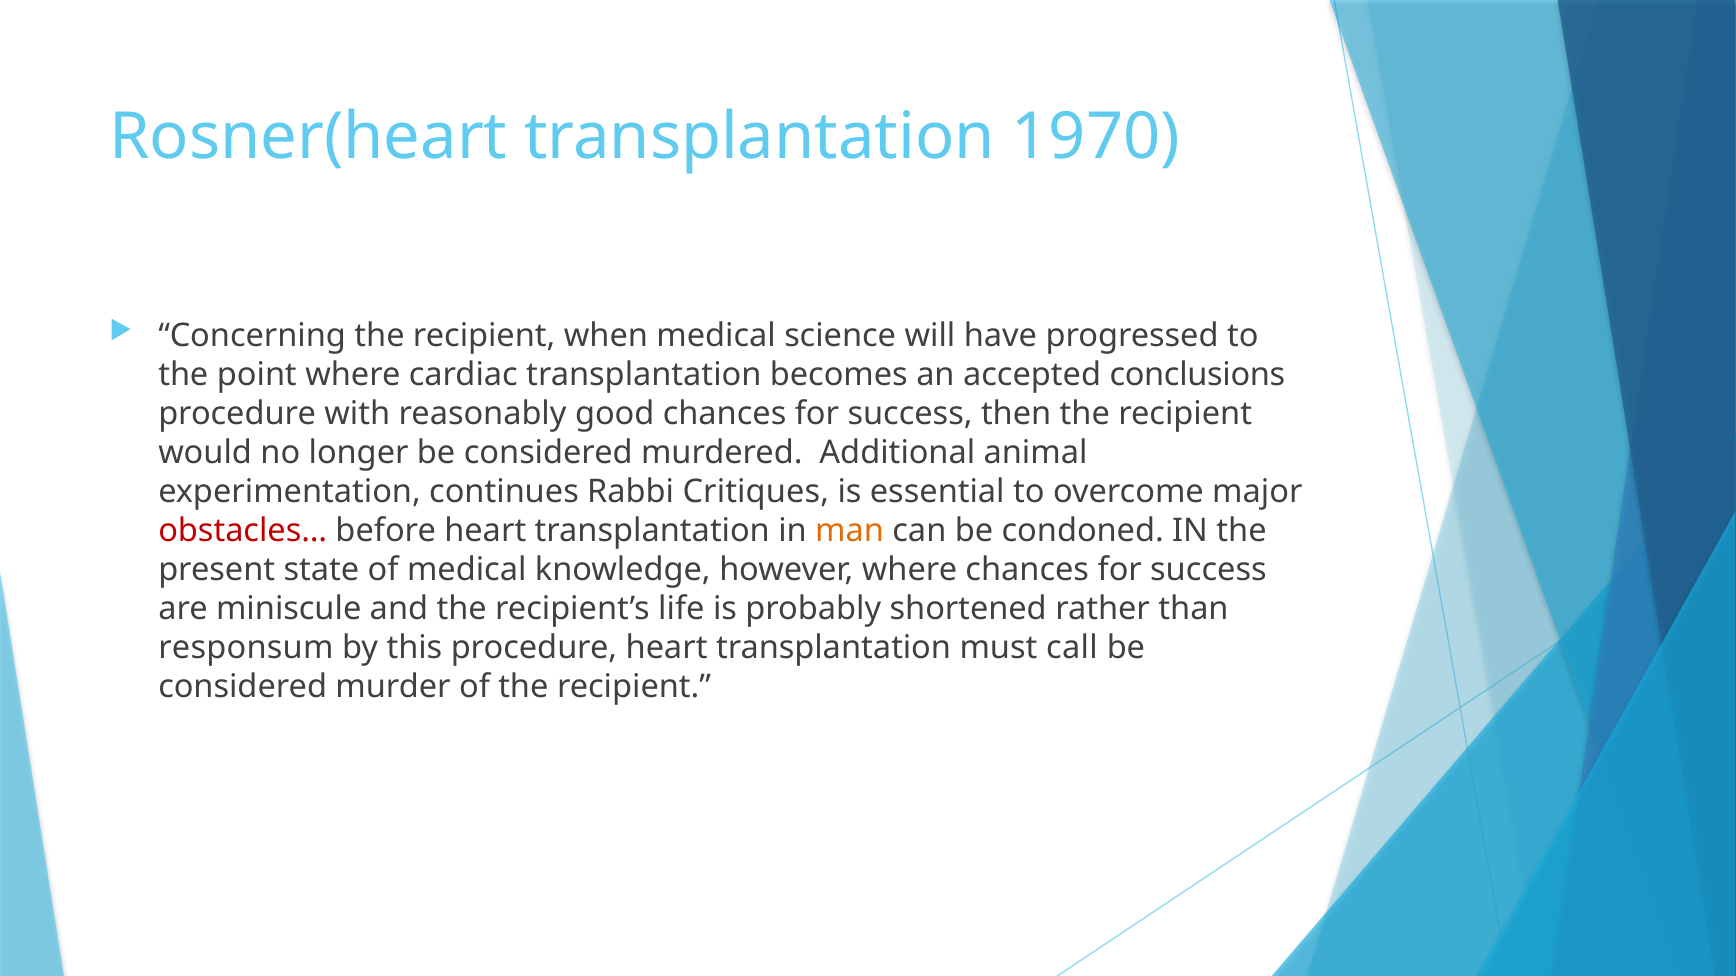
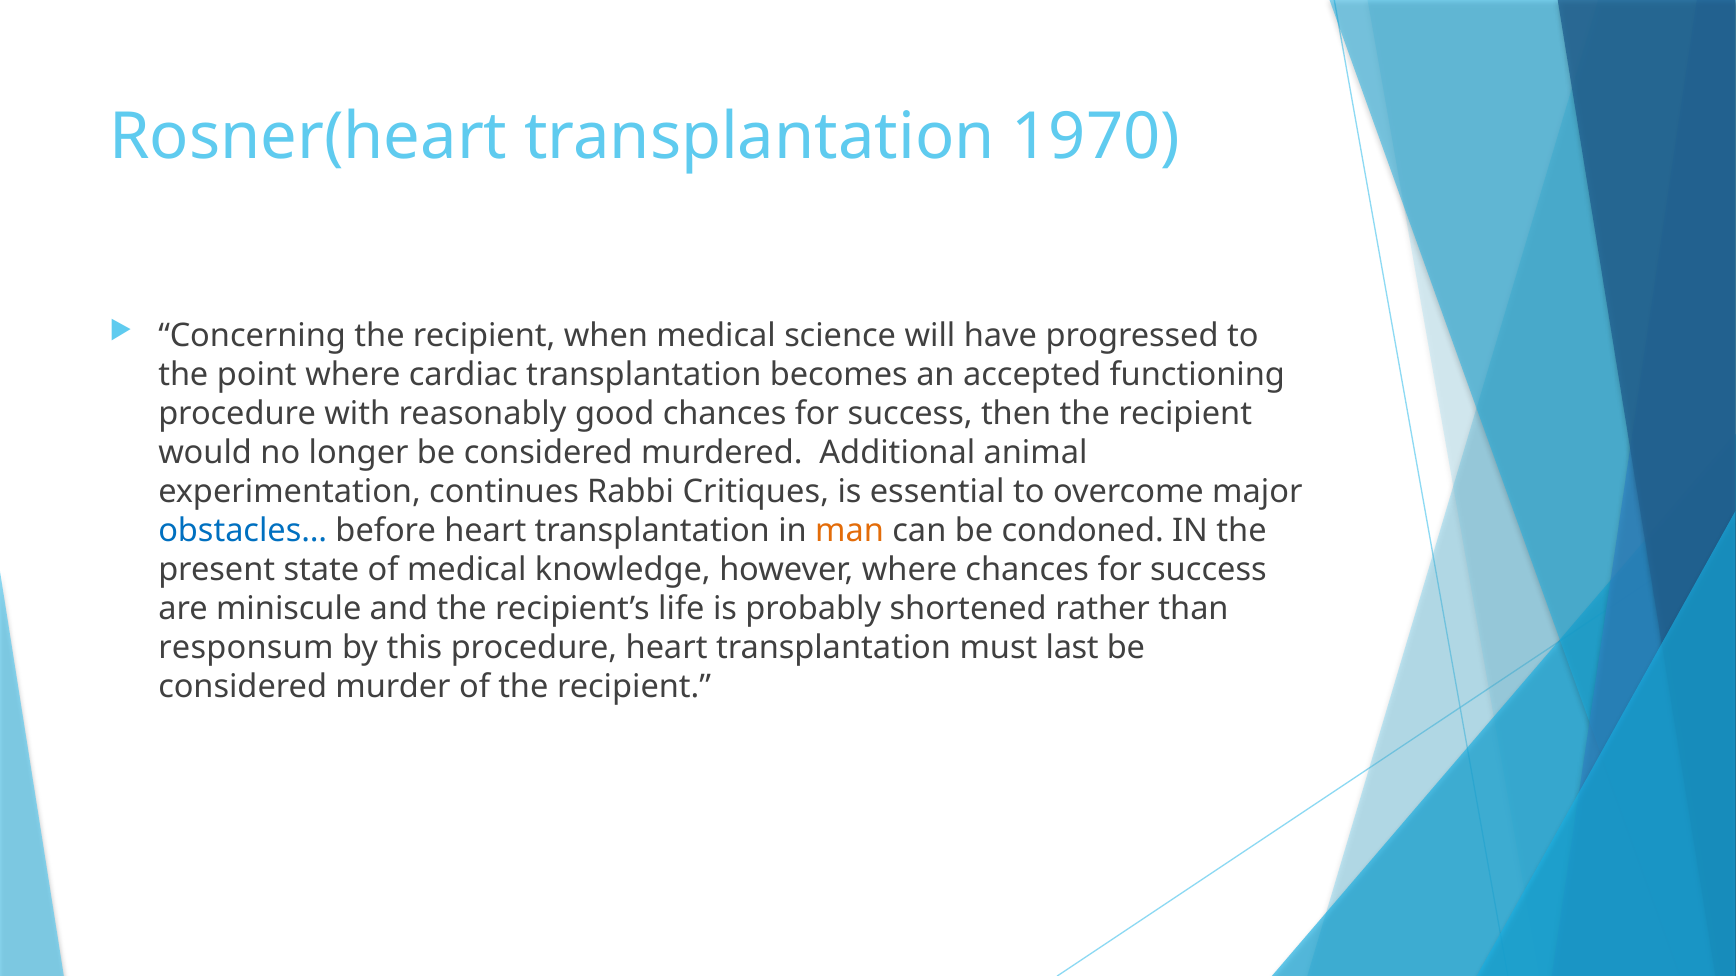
conclusions: conclusions -> functioning
obstacles… colour: red -> blue
call: call -> last
